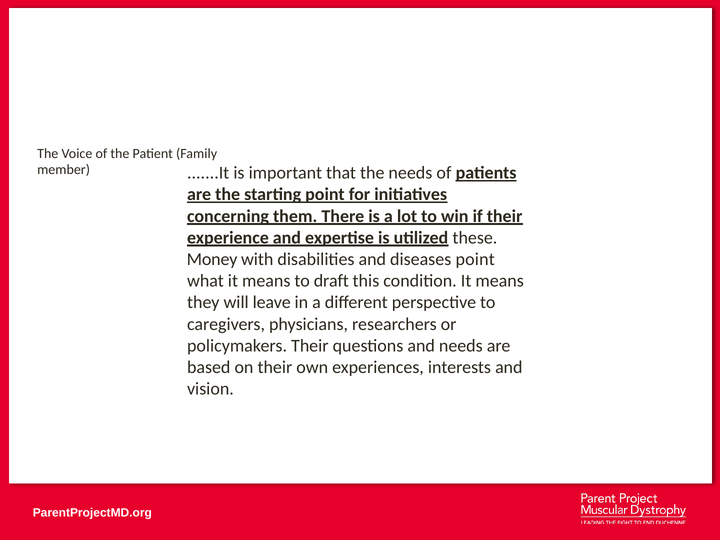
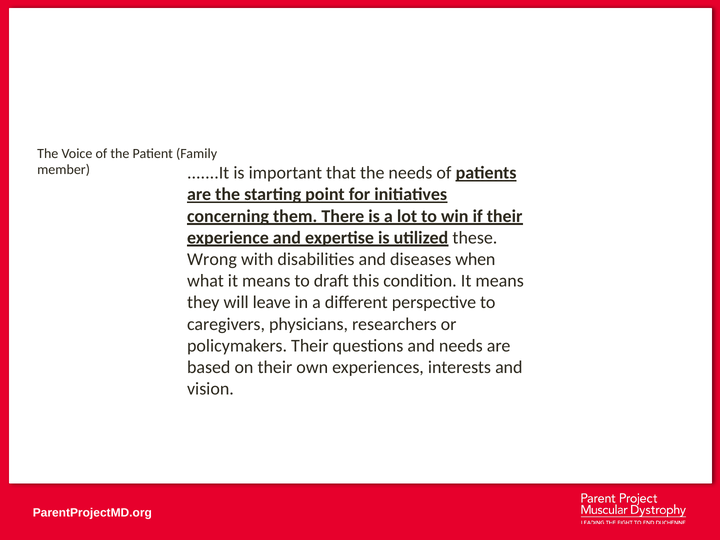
Money: Money -> Wrong
diseases point: point -> when
